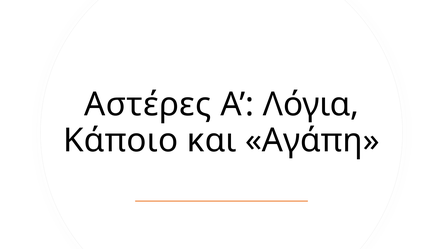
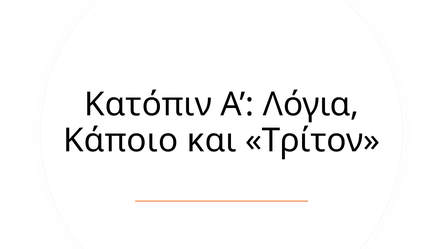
Αστέρες: Αστέρες -> Κατόπιν
Αγάπη: Αγάπη -> Τρίτον
